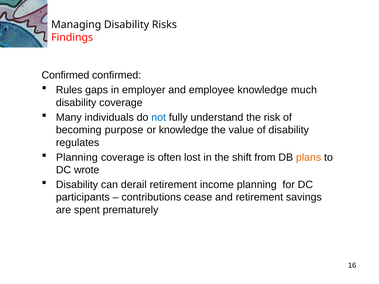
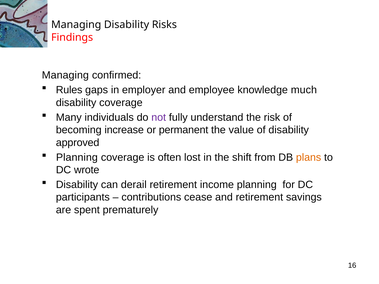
Confirmed at (65, 75): Confirmed -> Managing
not colour: blue -> purple
purpose: purpose -> increase
or knowledge: knowledge -> permanent
regulates: regulates -> approved
